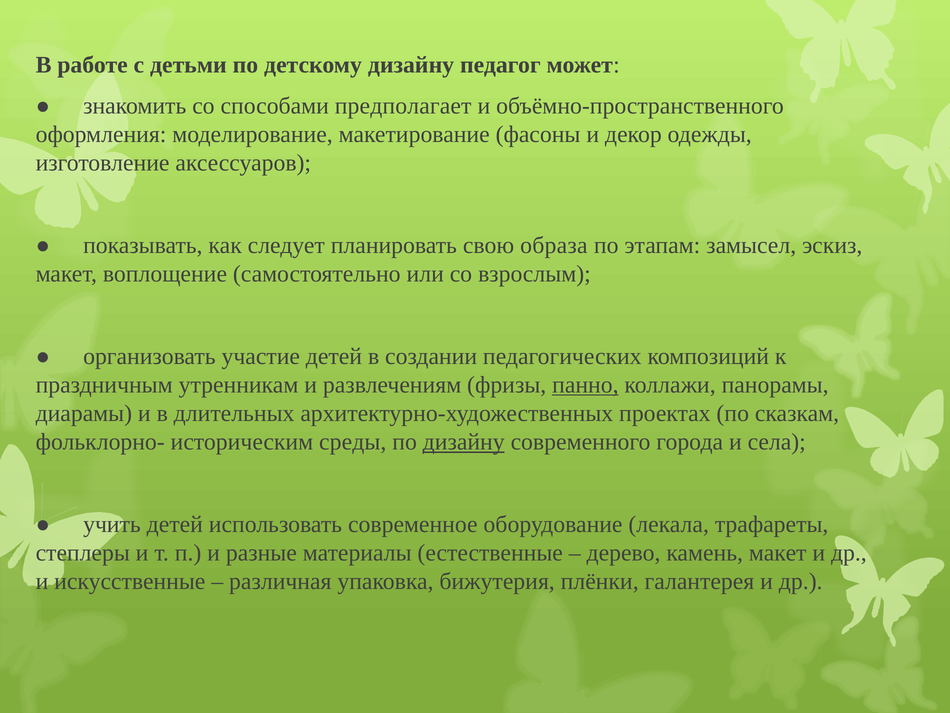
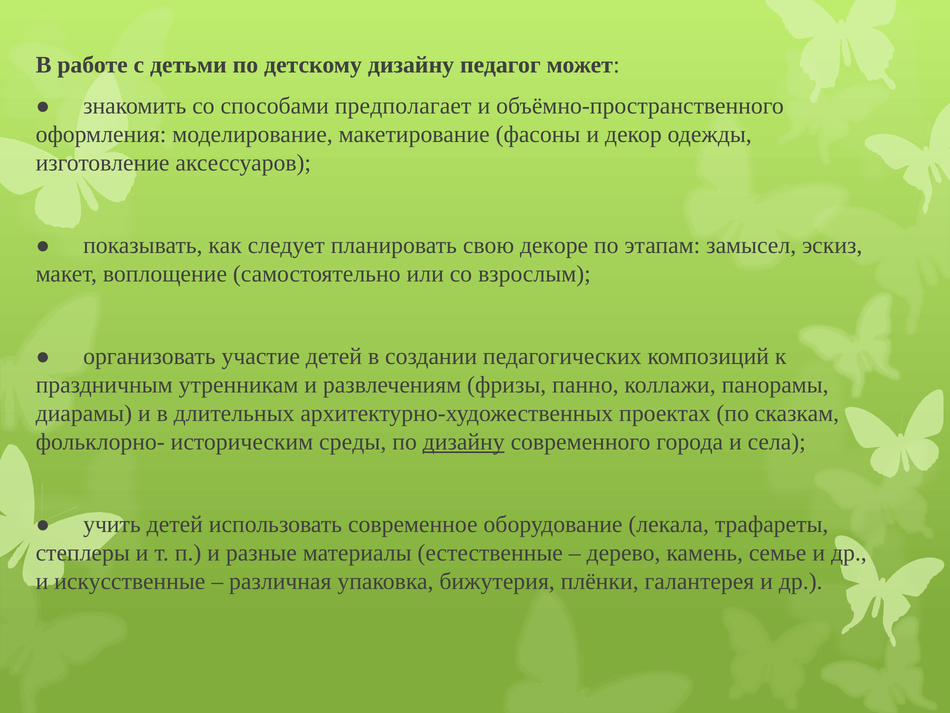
образа: образа -> декоре
панно underline: present -> none
камень макет: макет -> семье
